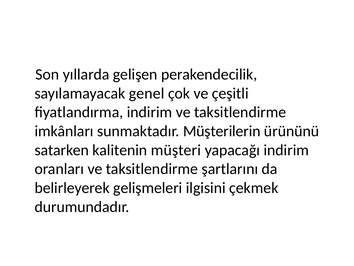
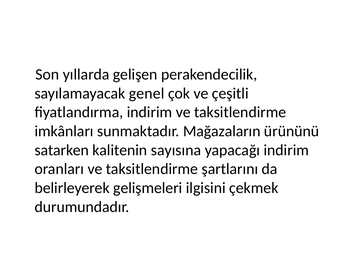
Müşterilerin: Müşterilerin -> Mağazaların
müşteri: müşteri -> sayısına
